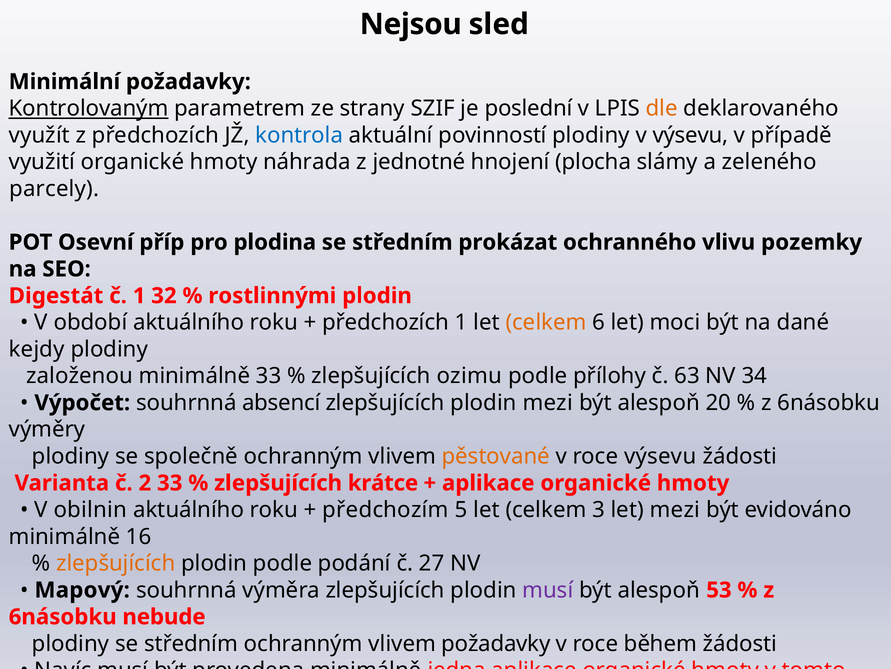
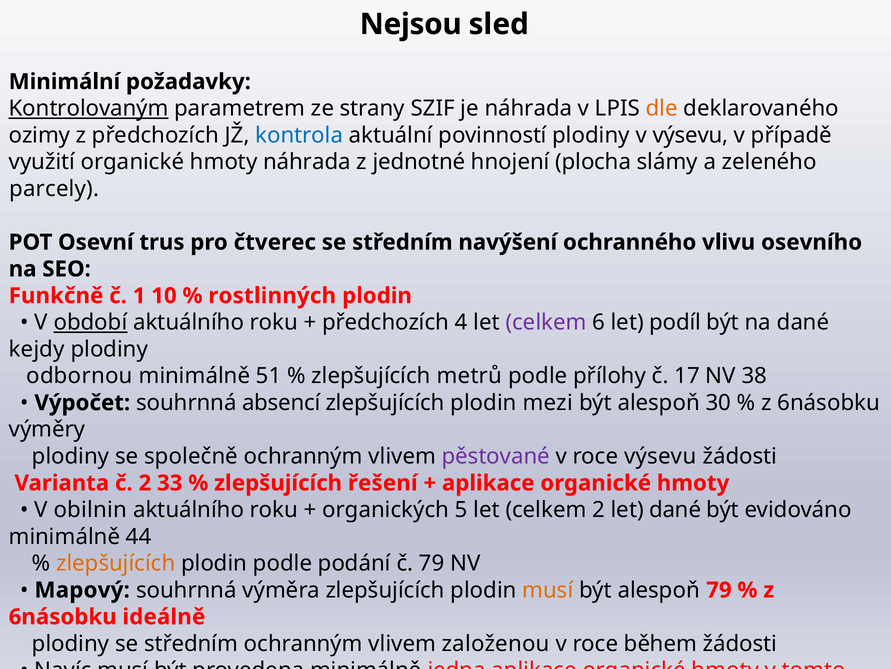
je poslední: poslední -> náhrada
využít: využít -> ozimy
příp: příp -> trus
plodina: plodina -> čtverec
prokázat: prokázat -> navýšení
pozemky: pozemky -> osevního
Digestát: Digestát -> Funkčně
32: 32 -> 10
rostlinnými: rostlinnými -> rostlinných
období at (90, 322) underline: none -> present
předchozích 1: 1 -> 4
celkem at (546, 322) colour: orange -> purple
moci: moci -> podíl
založenou: založenou -> odbornou
minimálně 33: 33 -> 51
ozimu: ozimu -> metrů
63: 63 -> 17
34: 34 -> 38
20: 20 -> 30
pěstované colour: orange -> purple
krátce: krátce -> řešení
předchozím at (386, 509): předchozím -> organických
celkem 3: 3 -> 2
let mezi: mezi -> dané
16: 16 -> 44
č 27: 27 -> 79
musí at (548, 590) colour: purple -> orange
alespoň 53: 53 -> 79
nebude: nebude -> ideálně
vlivem požadavky: požadavky -> založenou
